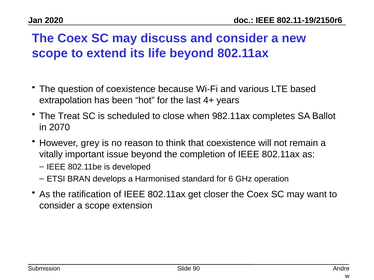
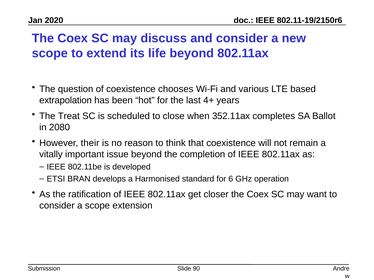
because: because -> chooses
982.11ax: 982.11ax -> 352.11ax
2070: 2070 -> 2080
grey: grey -> their
